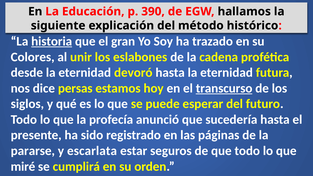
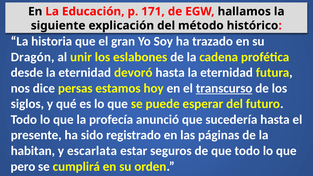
390: 390 -> 171
historia underline: present -> none
Colores: Colores -> Dragón
pararse: pararse -> habitan
miré: miré -> pero
